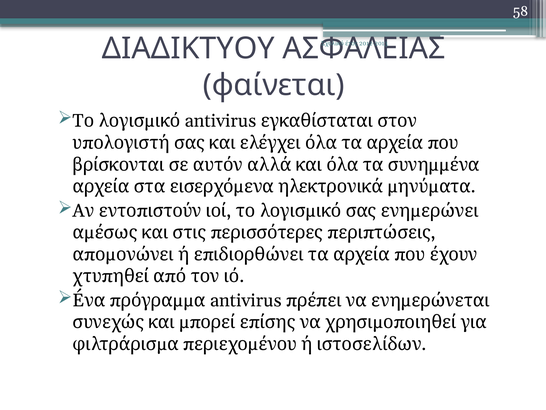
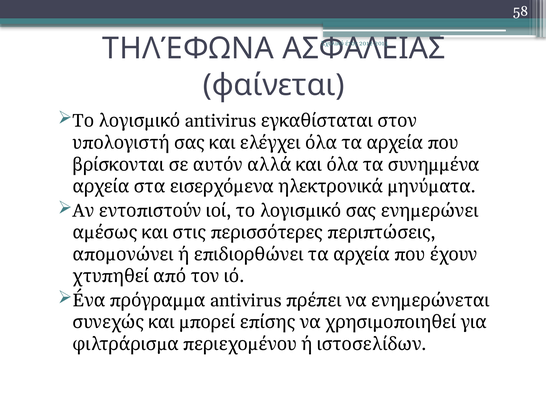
ΔΙΑΔΙΚΤΥΟΥ: ΔΙΑΔΙΚΤΥΟΥ -> ΤΗΛΈΦΩΝΑ
